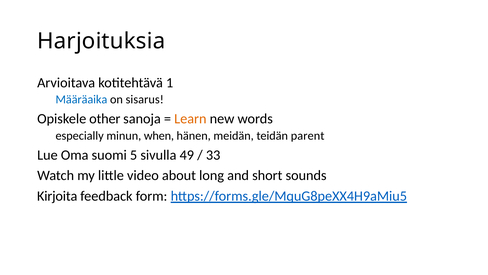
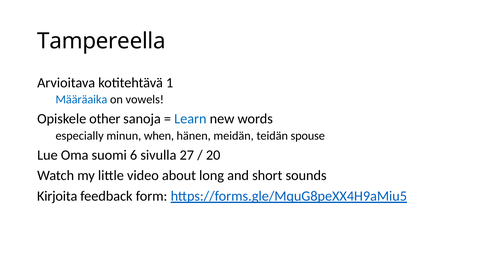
Harjoituksia: Harjoituksia -> Tampereella
sisarus: sisarus -> vowels
Learn colour: orange -> blue
parent: parent -> spouse
5: 5 -> 6
49: 49 -> 27
33: 33 -> 20
